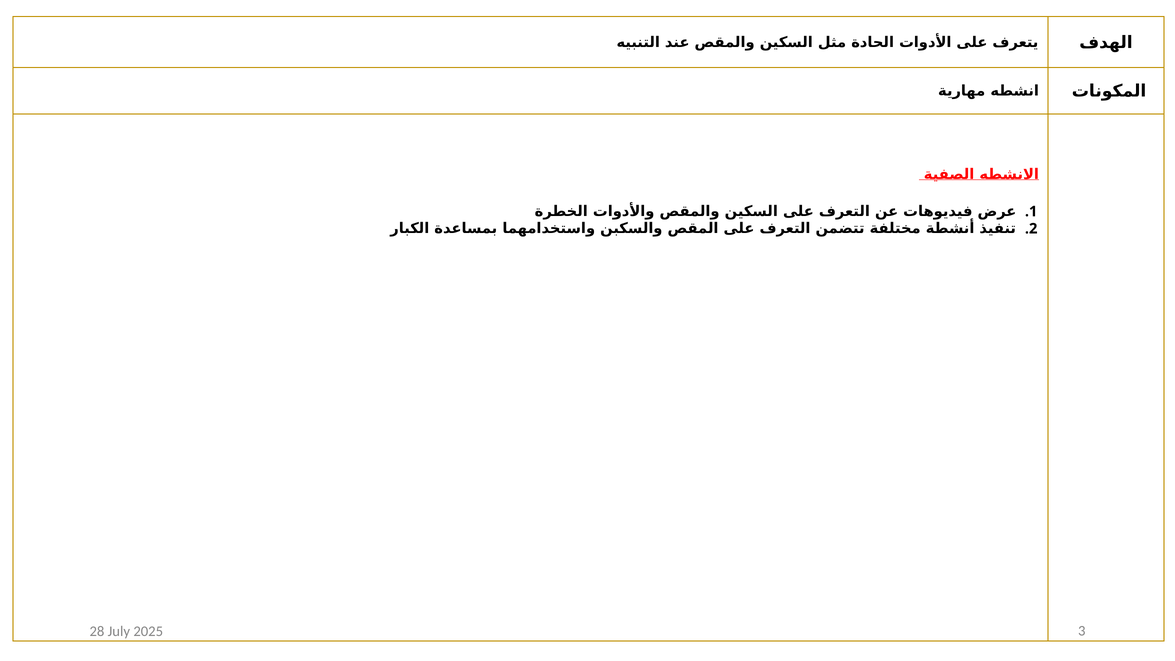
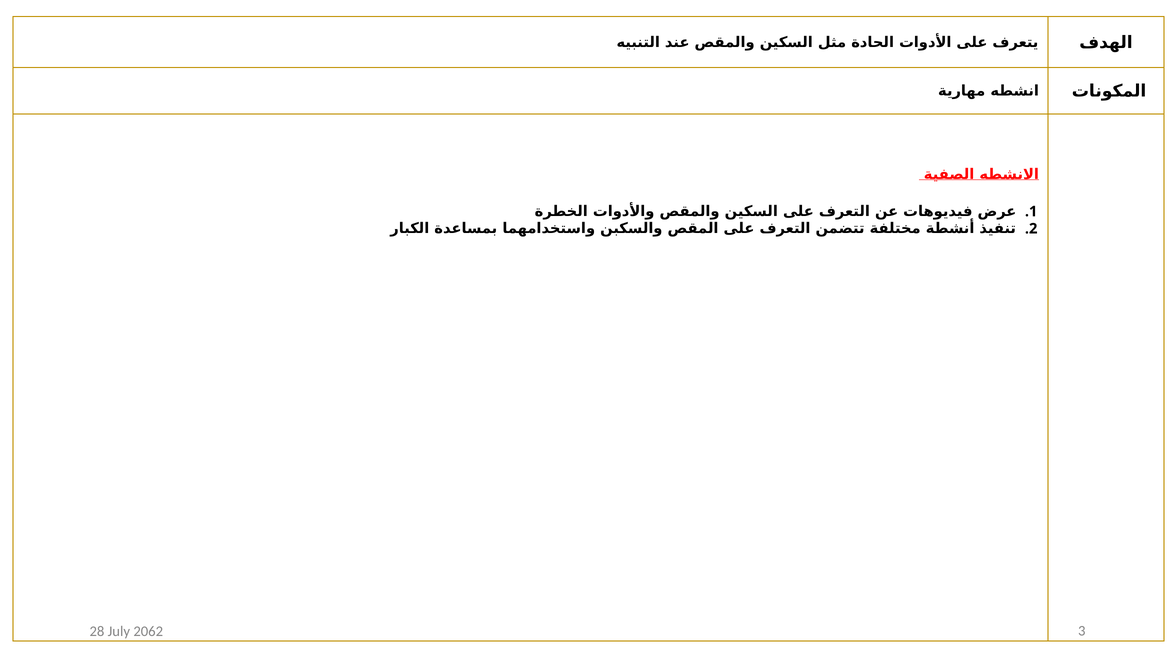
2025: 2025 -> 2062
